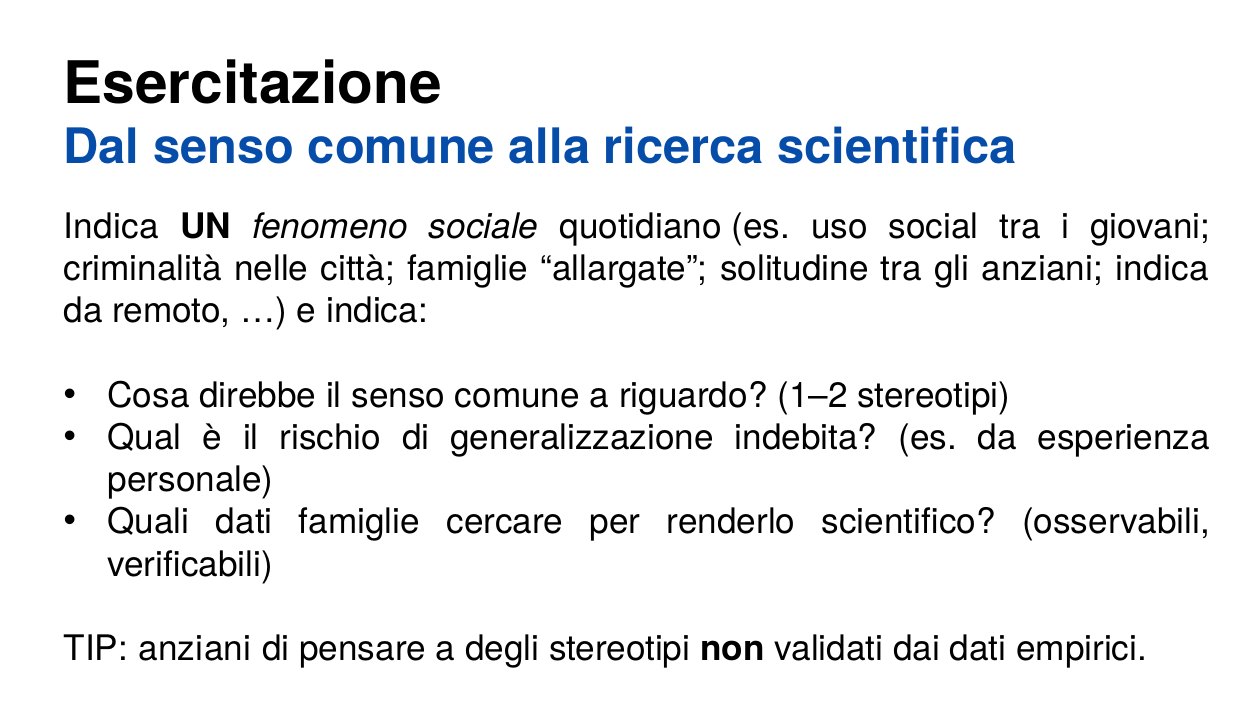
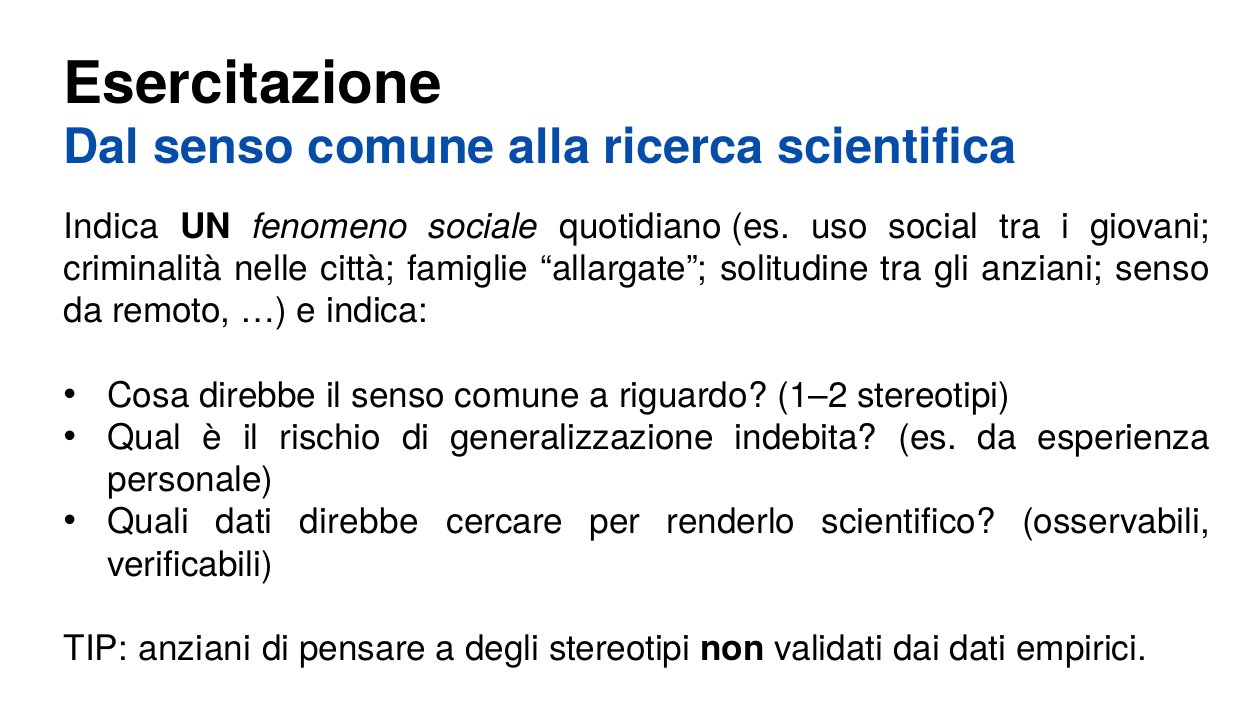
anziani indica: indica -> senso
dati famiglie: famiglie -> direbbe
